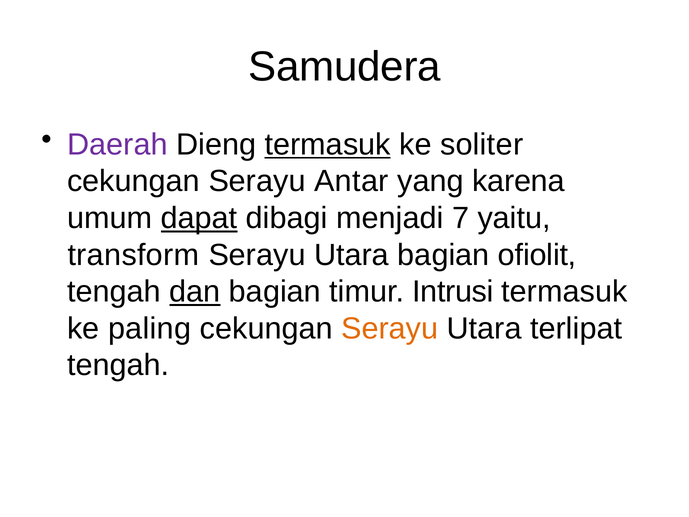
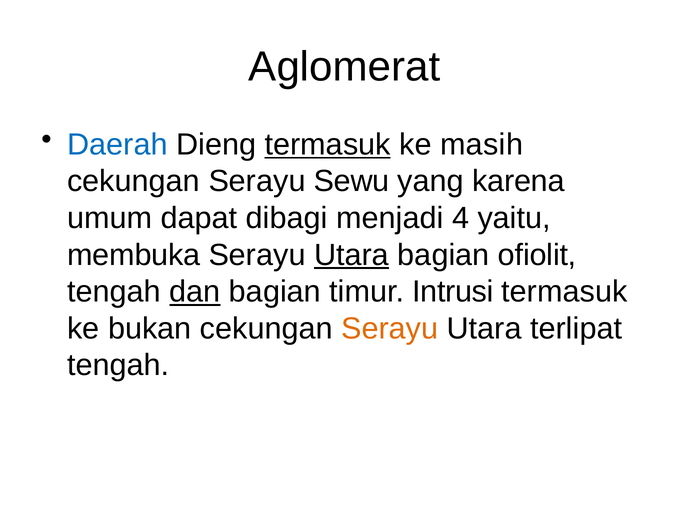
Samudera: Samudera -> Aglomerat
Daerah colour: purple -> blue
soliter: soliter -> masih
Antar: Antar -> Sewu
dapat underline: present -> none
7: 7 -> 4
transform: transform -> membuka
Utara at (352, 255) underline: none -> present
paling: paling -> bukan
